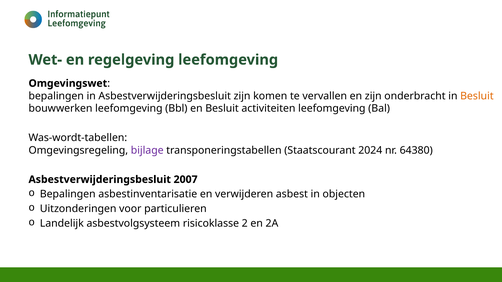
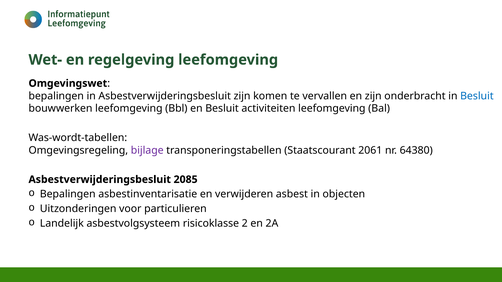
Besluit at (477, 96) colour: orange -> blue
2024: 2024 -> 2061
2007: 2007 -> 2085
